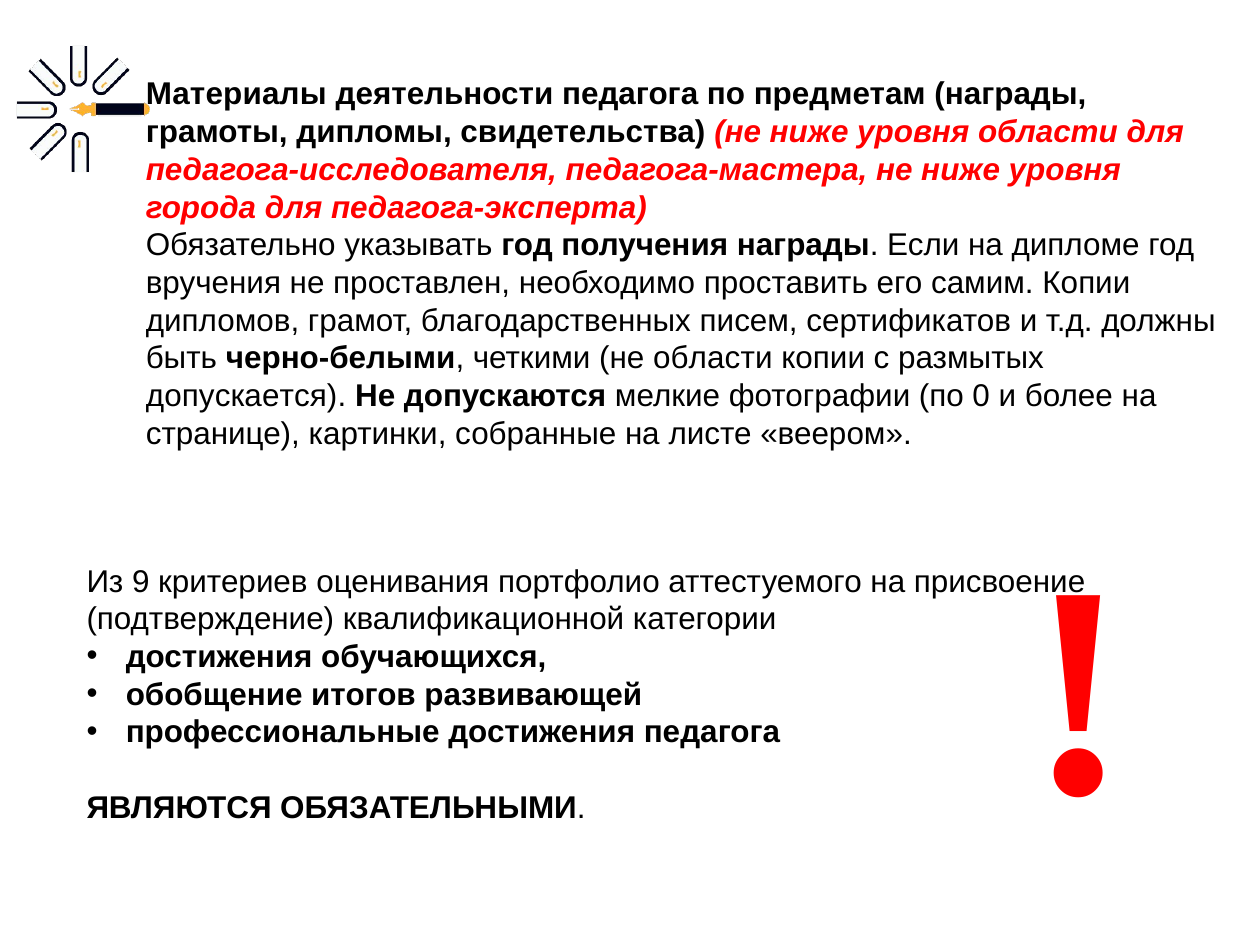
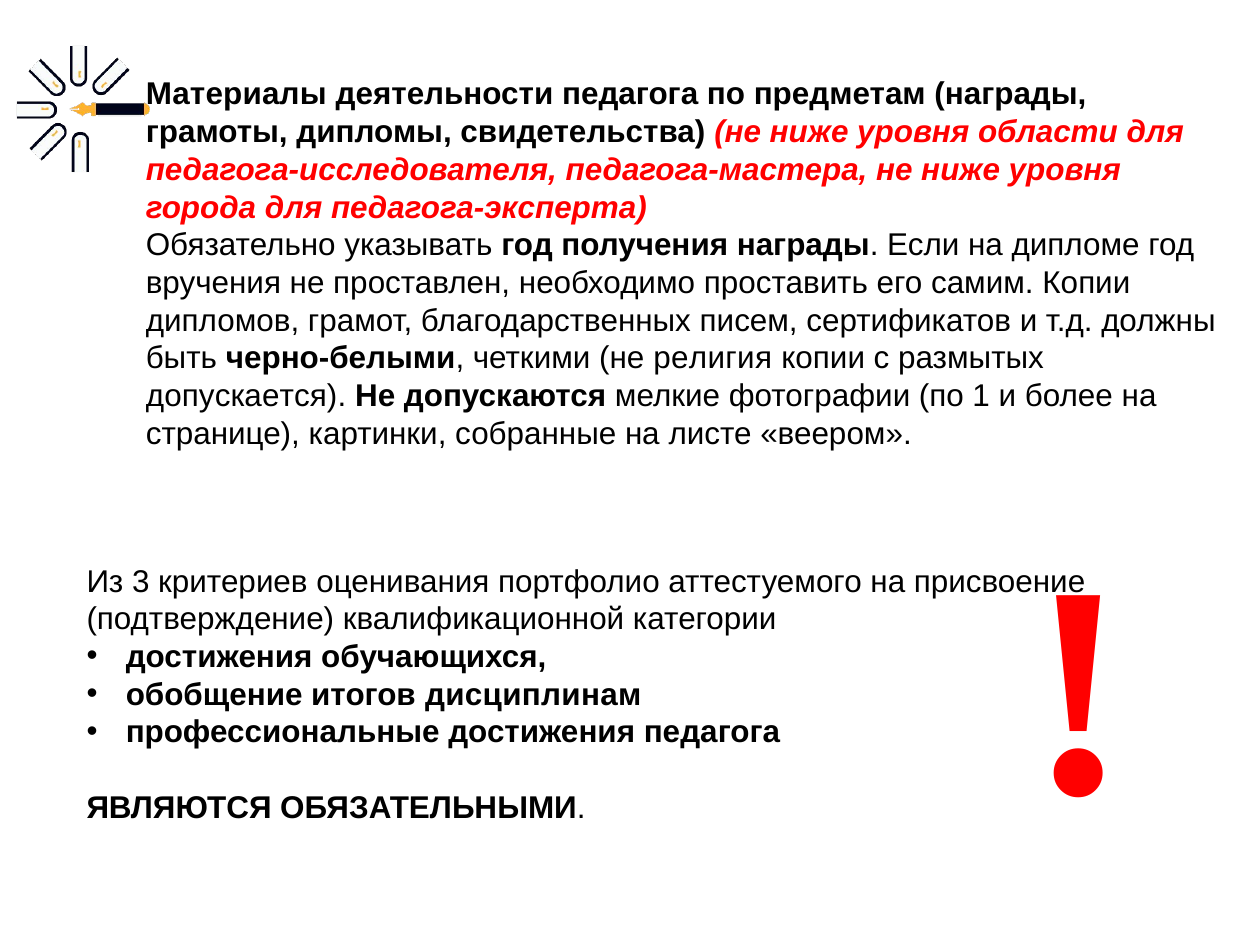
не области: области -> религия
0: 0 -> 1
9: 9 -> 3
развивающей: развивающей -> дисциплинам
